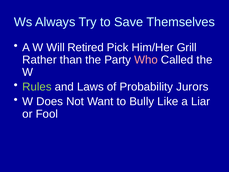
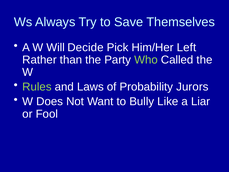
Retired: Retired -> Decide
Grill: Grill -> Left
Who colour: pink -> light green
